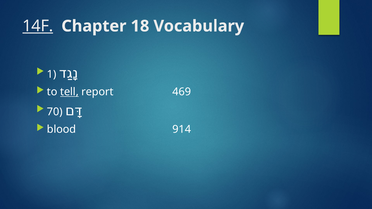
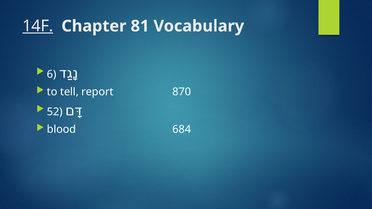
18: 18 -> 81
1: 1 -> 6
tell underline: present -> none
469: 469 -> 870
70: 70 -> 52
914: 914 -> 684
